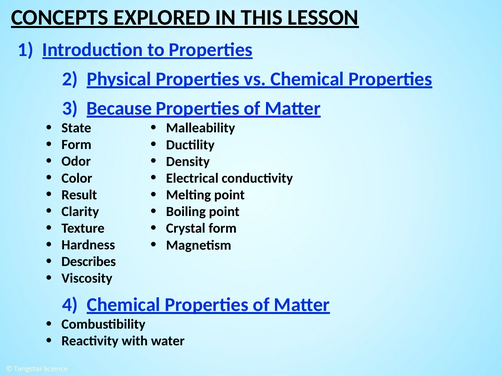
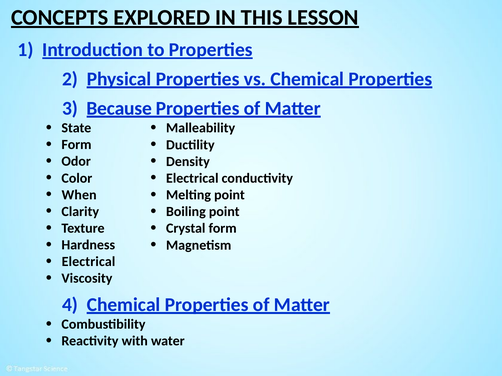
Result: Result -> When
Describes at (89, 262): Describes -> Electrical
